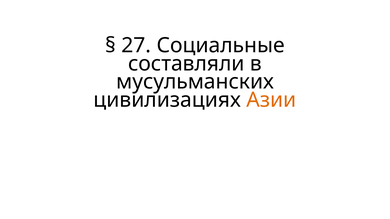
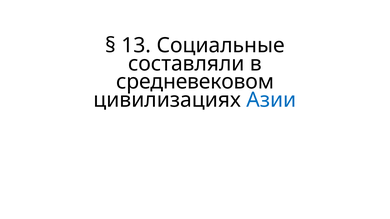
27: 27 -> 13
мусульманских: мусульманских -> средневековом
Азии colour: orange -> blue
